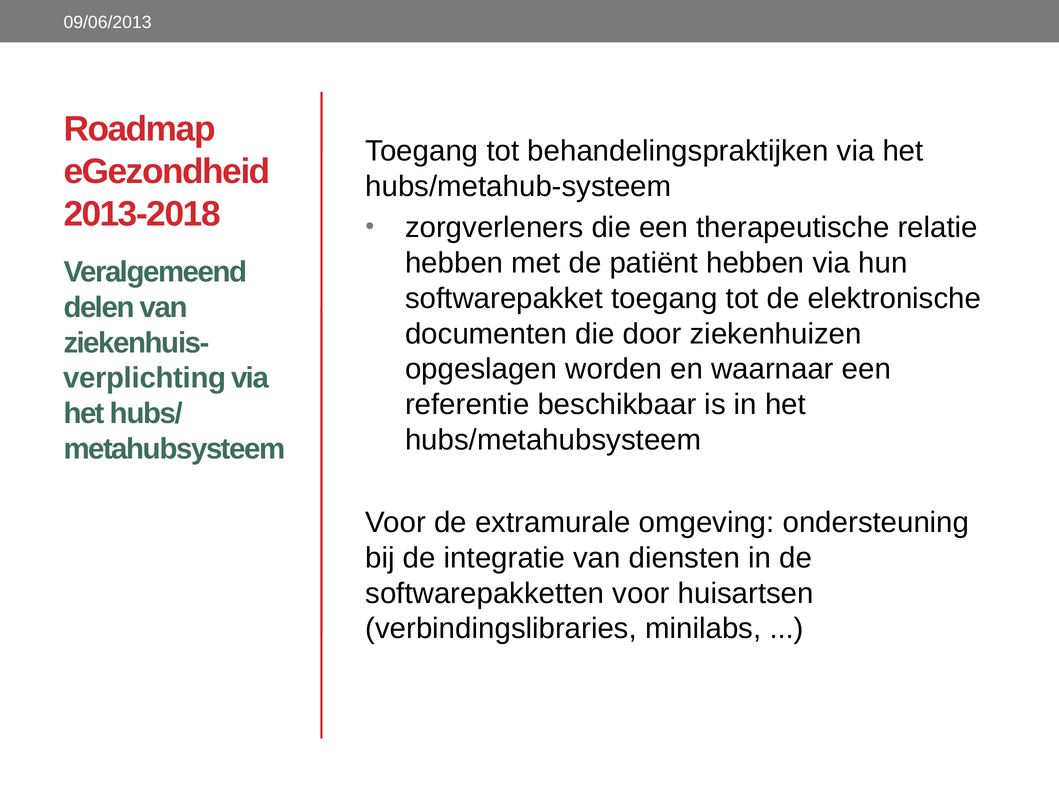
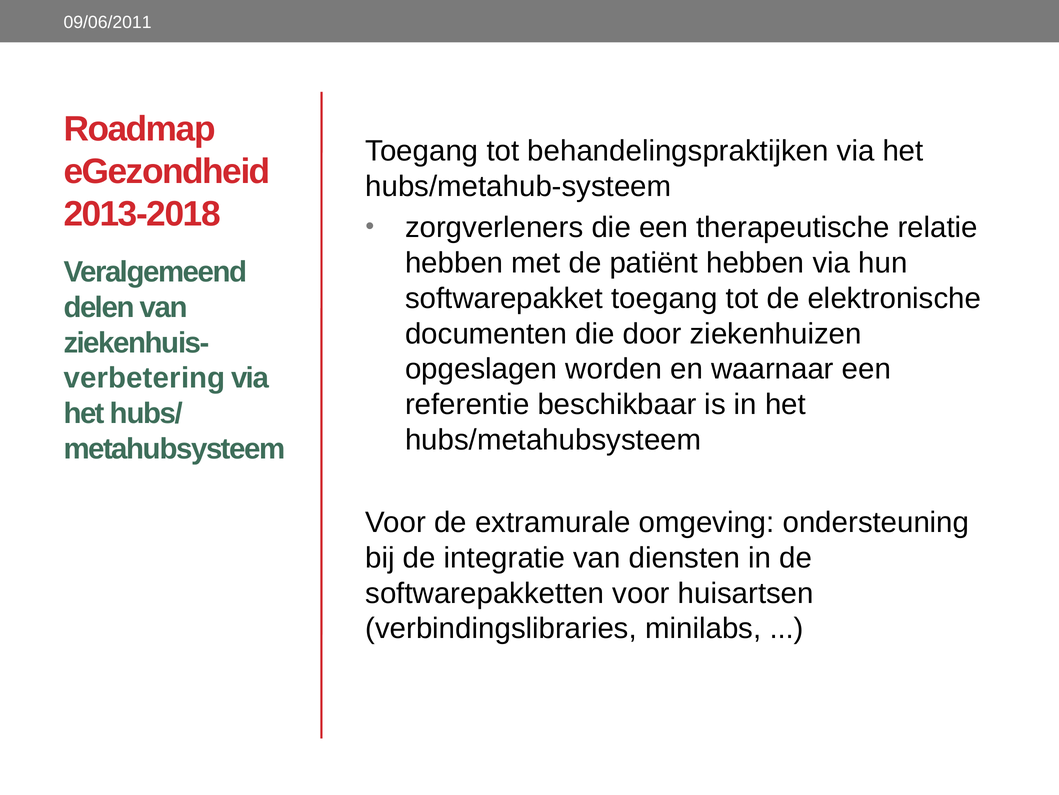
09/06/2013: 09/06/2013 -> 09/06/2011
verplichting: verplichting -> verbetering
